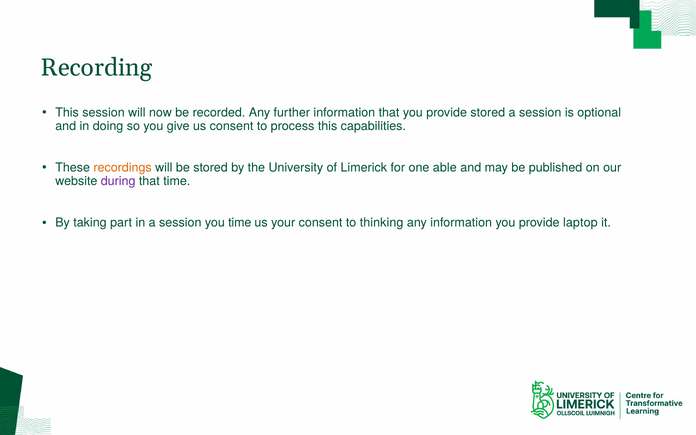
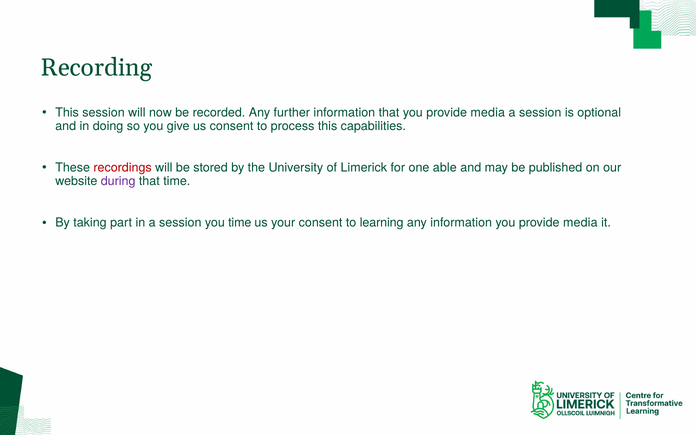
that you provide stored: stored -> media
recordings colour: orange -> red
thinking: thinking -> learning
information you provide laptop: laptop -> media
